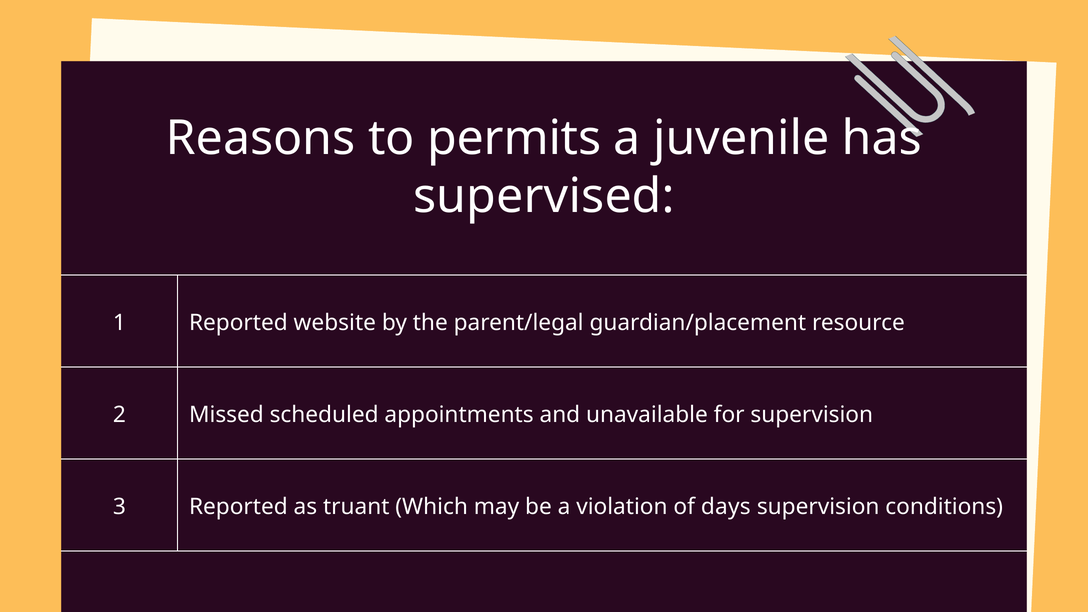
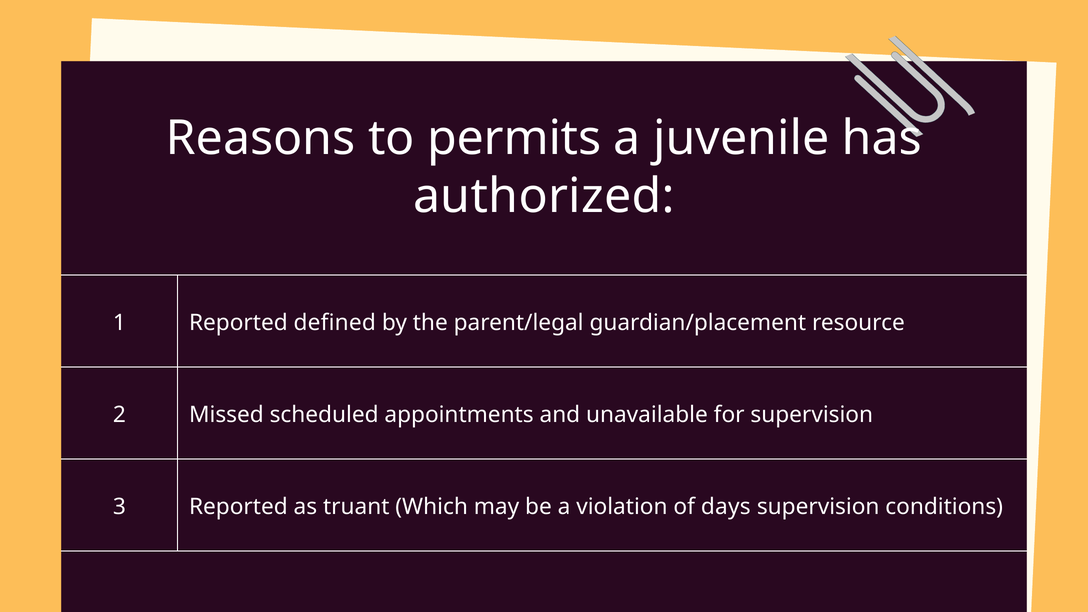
supervised: supervised -> authorized
website: website -> defined
